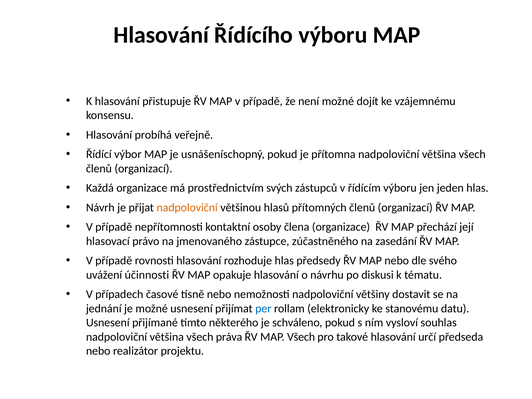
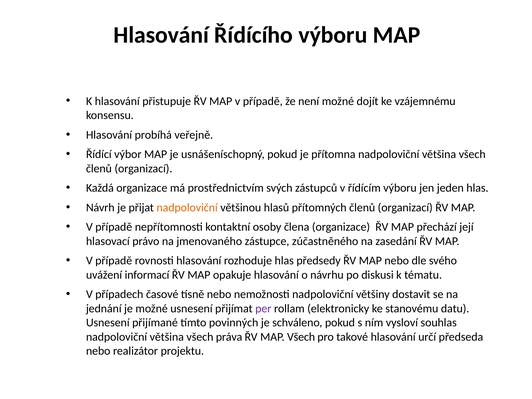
účinnosti: účinnosti -> informací
per colour: blue -> purple
některého: některého -> povinných
